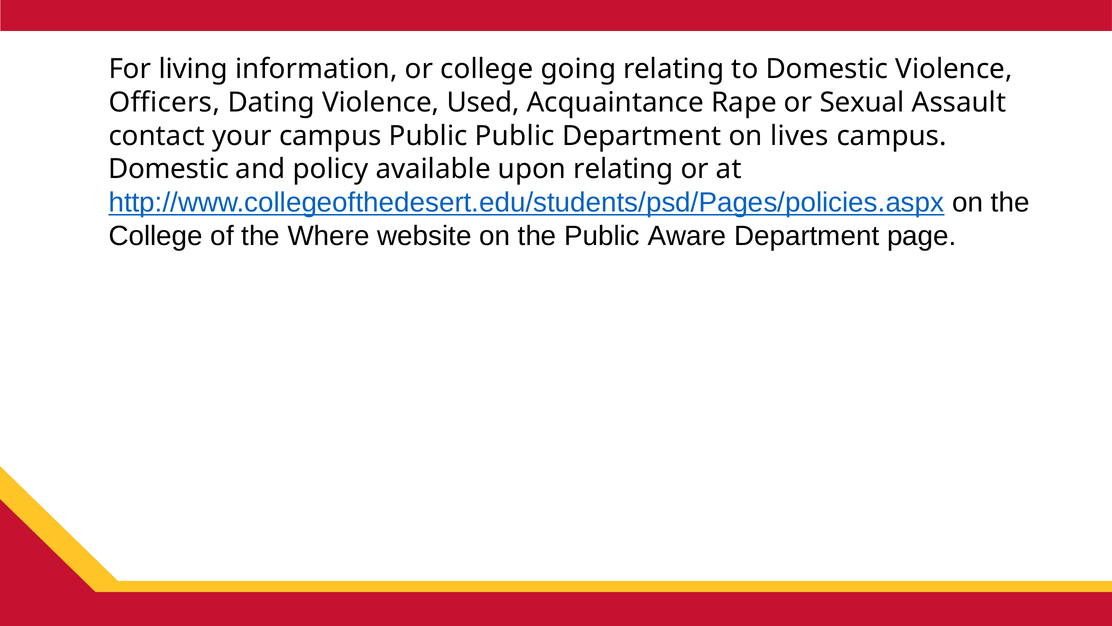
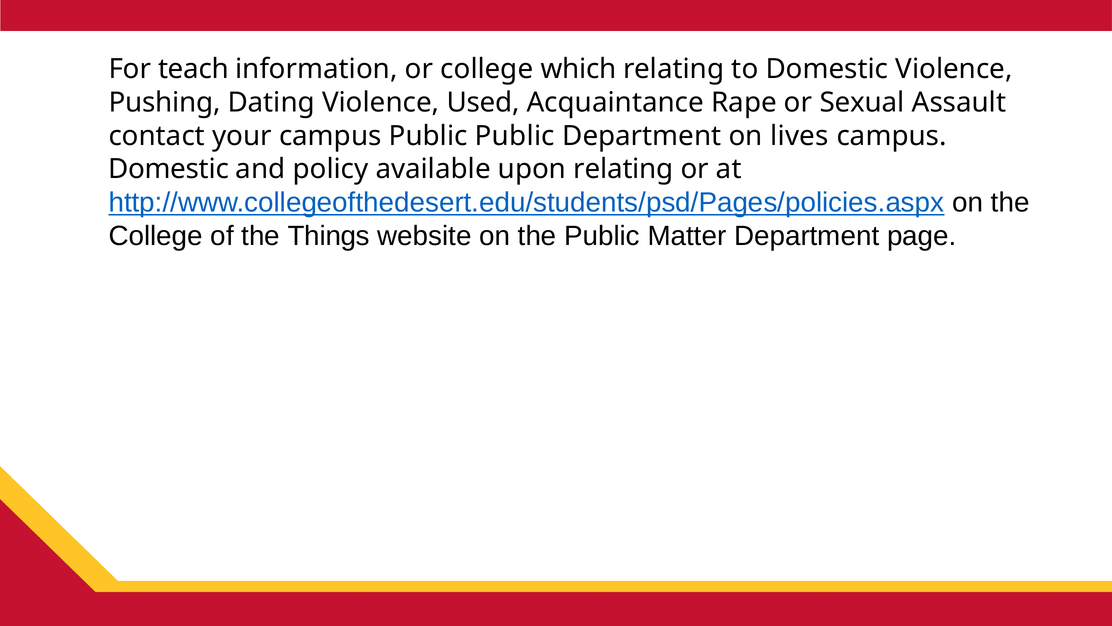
living: living -> teach
going: going -> which
Officers: Officers -> Pushing
Where: Where -> Things
Aware: Aware -> Matter
